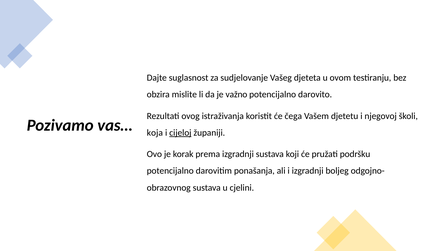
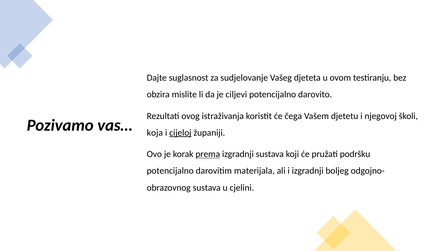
važno: važno -> ciljevi
prema underline: none -> present
ponašanja: ponašanja -> materijala
